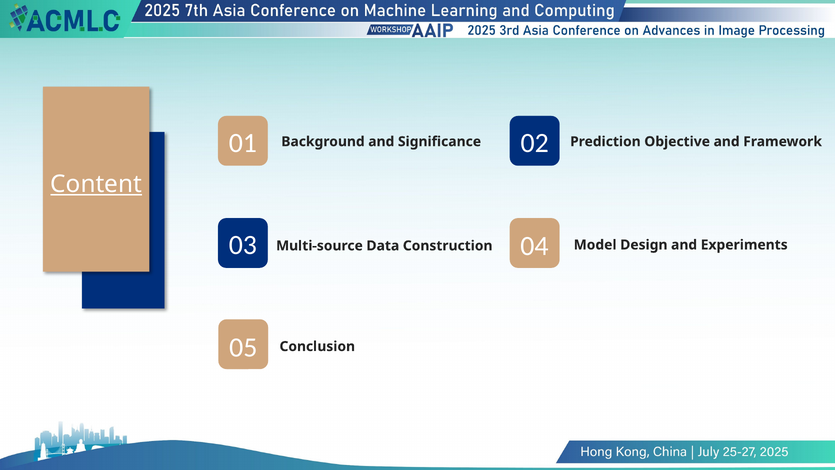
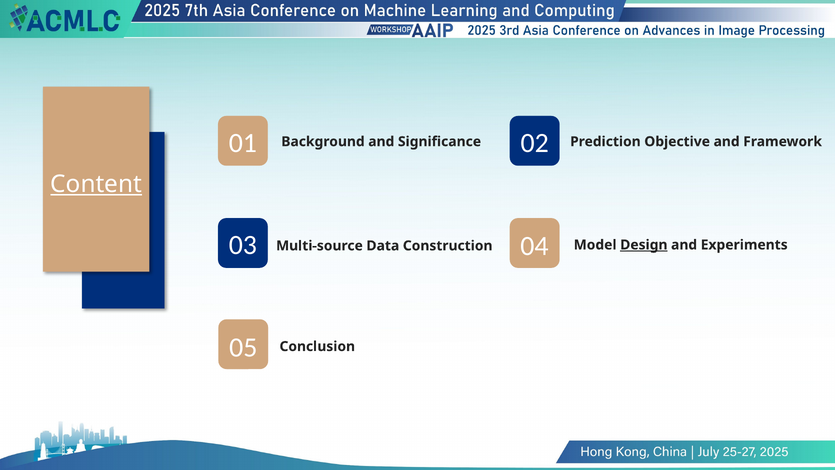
Design underline: none -> present
